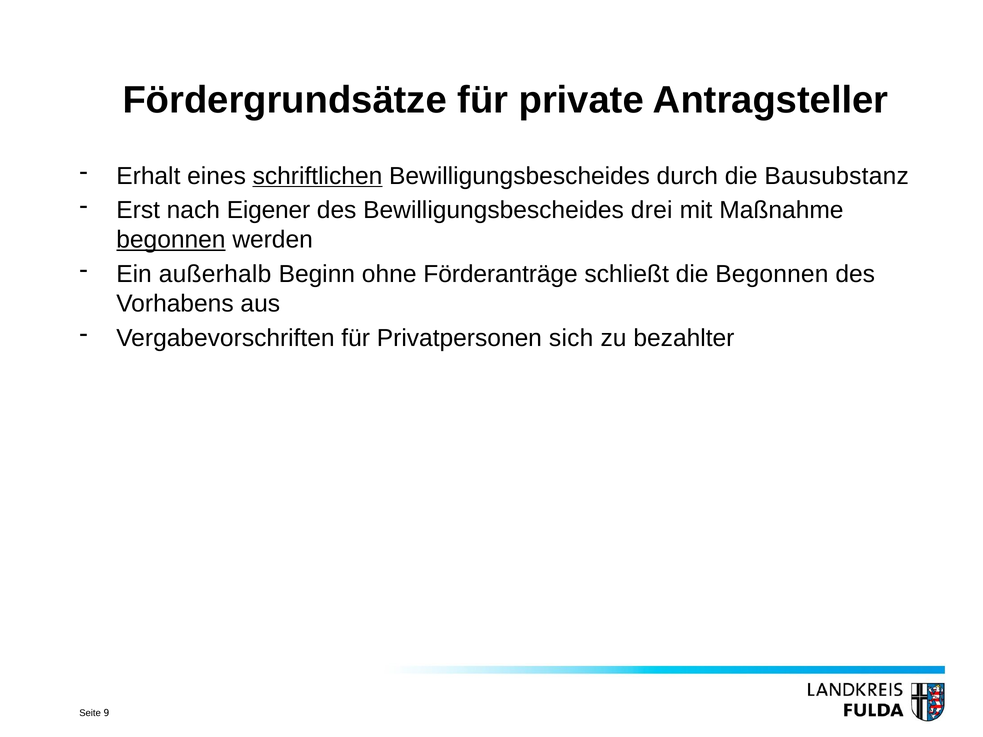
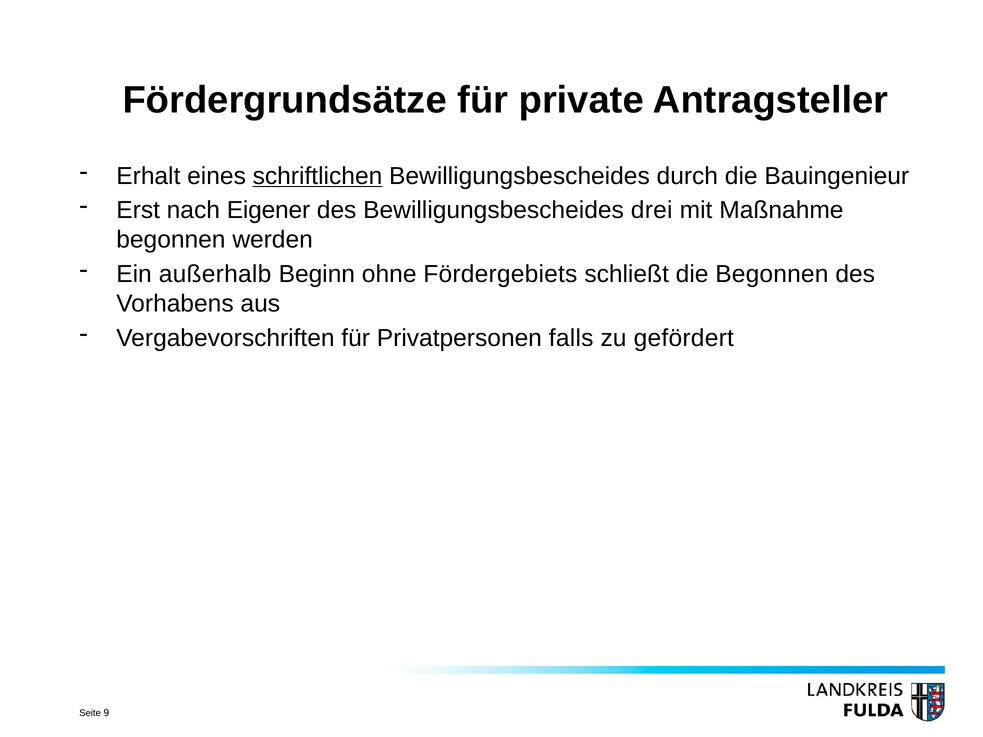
Bausubstanz: Bausubstanz -> Bauingenieur
begonnen at (171, 240) underline: present -> none
Förderanträge: Förderanträge -> Fördergebiets
sich: sich -> falls
bezahlter: bezahlter -> gefördert
